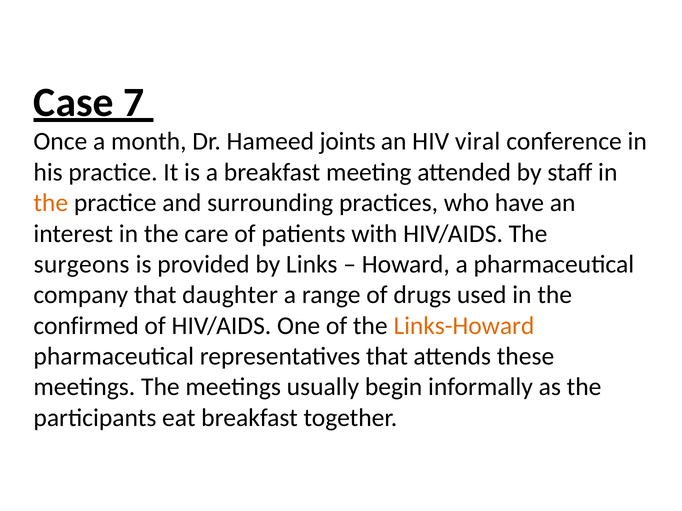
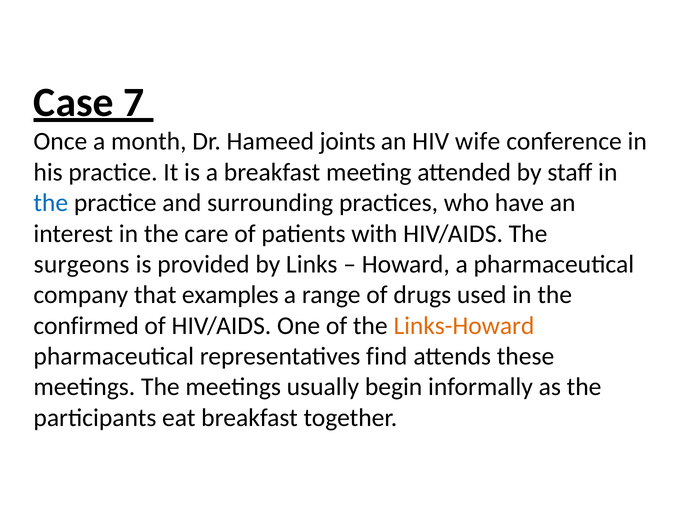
viral: viral -> wife
the at (51, 203) colour: orange -> blue
daughter: daughter -> examples
representatives that: that -> find
